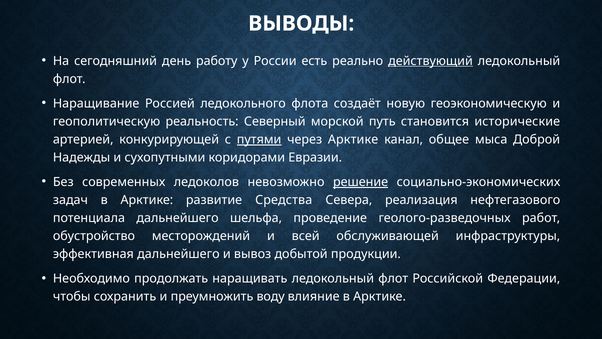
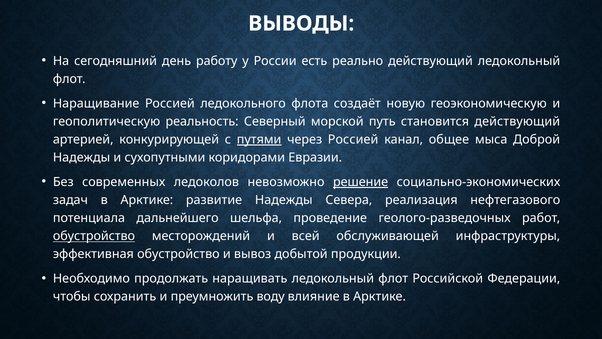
действующий at (430, 61) underline: present -> none
становится исторические: исторические -> действующий
через Арктике: Арктике -> Россией
развитие Средства: Средства -> Надежды
обустройство at (94, 236) underline: none -> present
эффективная дальнейшего: дальнейшего -> обустройство
